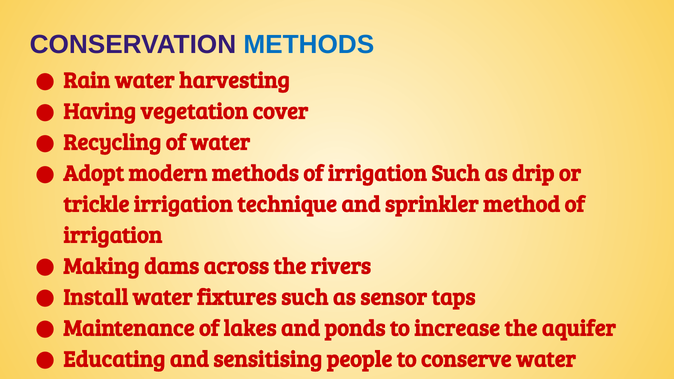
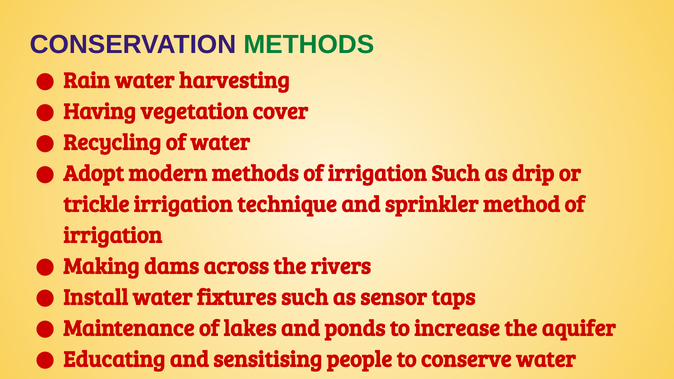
METHODS at (309, 45) colour: blue -> green
